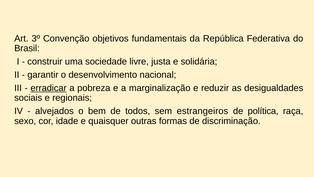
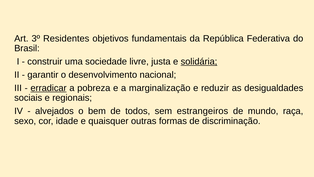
Convenção: Convenção -> Residentes
solidária underline: none -> present
política: política -> mundo
